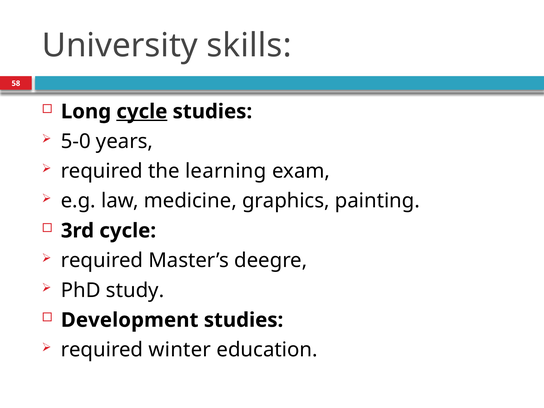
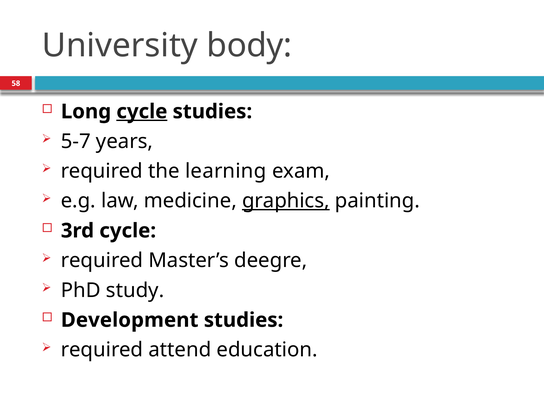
skills: skills -> body
5-0: 5-0 -> 5-7
graphics underline: none -> present
winter: winter -> attend
